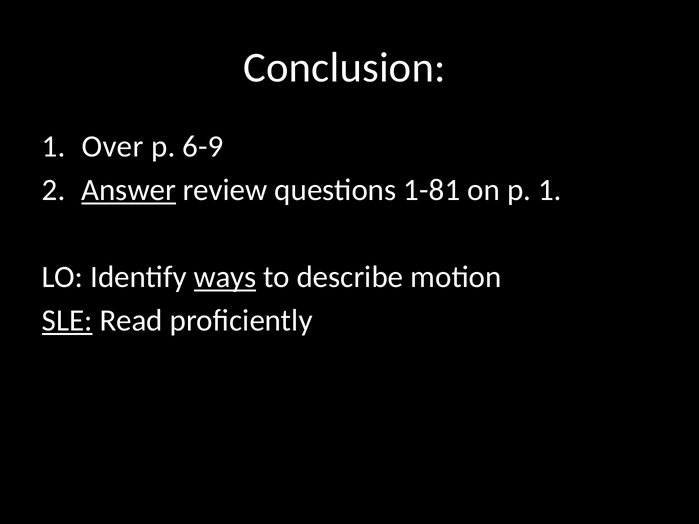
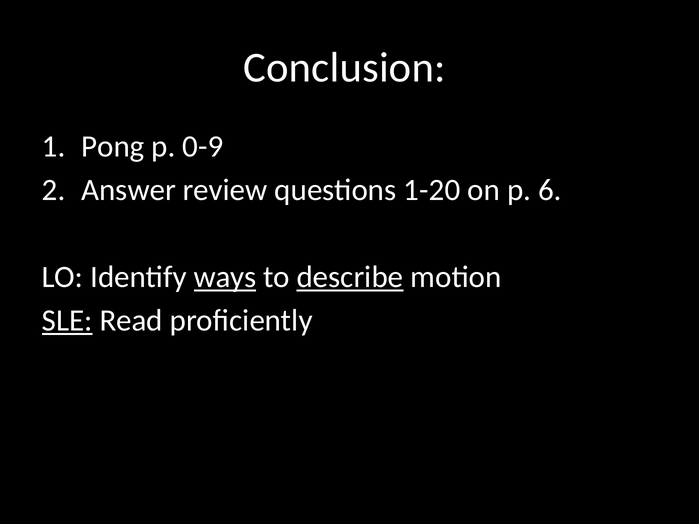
Over: Over -> Pong
6-9: 6-9 -> 0-9
Answer underline: present -> none
1-81: 1-81 -> 1-20
p 1: 1 -> 6
describe underline: none -> present
